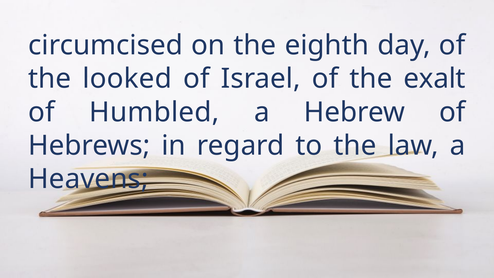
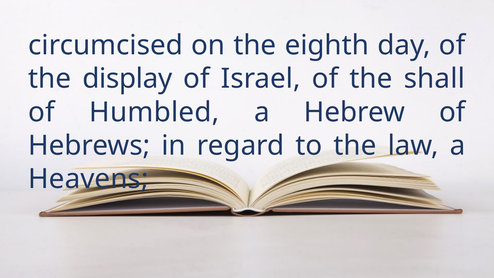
looked: looked -> display
exalt: exalt -> shall
